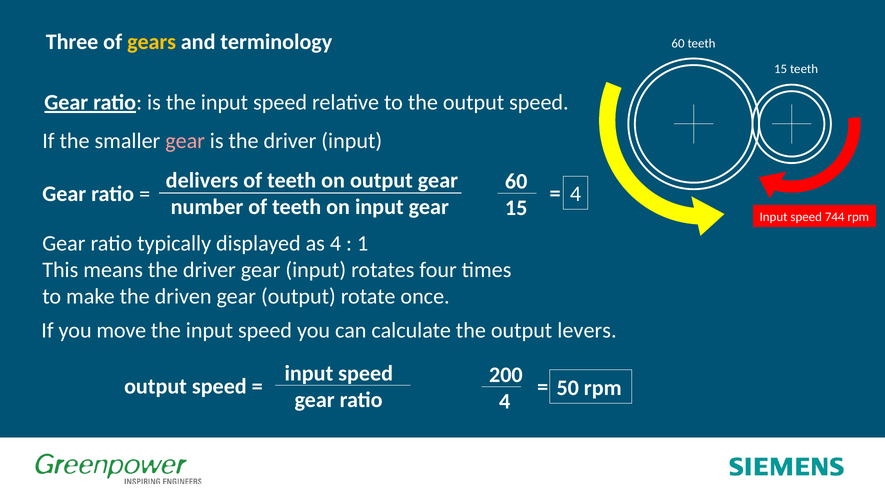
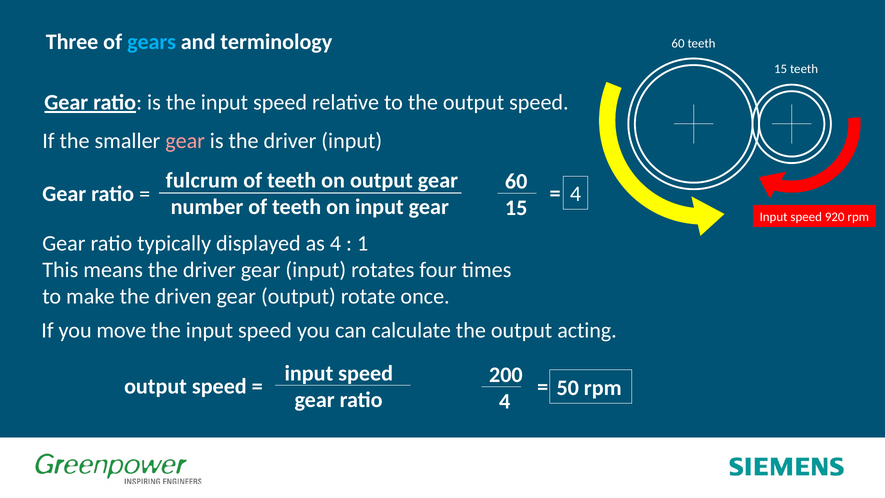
gears colour: yellow -> light blue
delivers: delivers -> fulcrum
744: 744 -> 920
levers: levers -> acting
